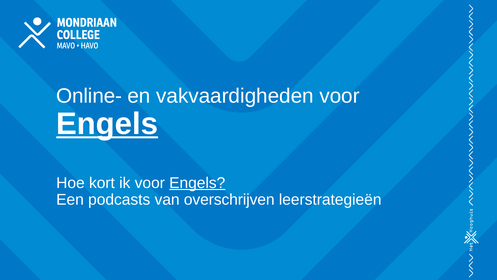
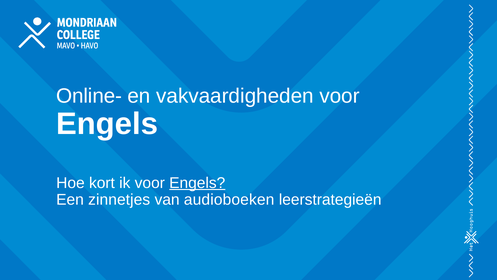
Engels at (107, 124) underline: present -> none
podcasts: podcasts -> zinnetjes
overschrijven: overschrijven -> audioboeken
